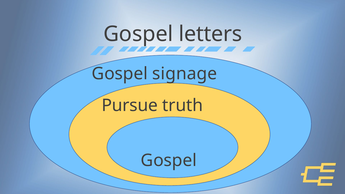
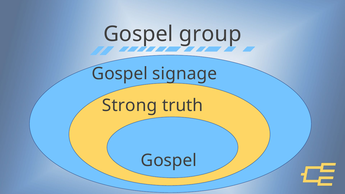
letters: letters -> group
Pursue: Pursue -> Strong
